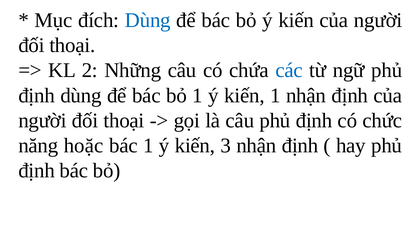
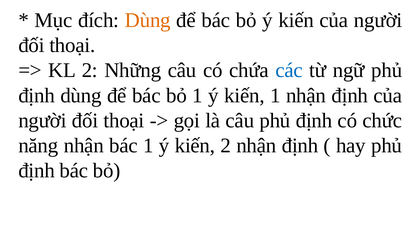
Dùng at (148, 20) colour: blue -> orange
năng hoặc: hoặc -> nhận
kiến 3: 3 -> 2
